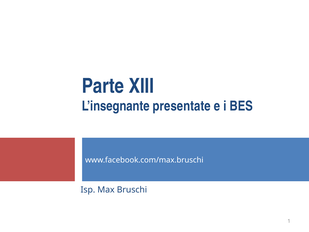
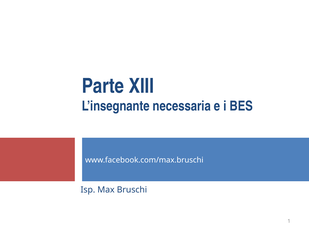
presentate: presentate -> necessaria
